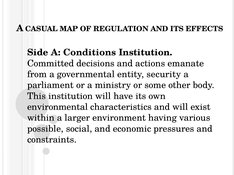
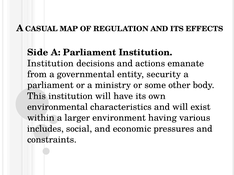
Conditions at (90, 53): Conditions -> Parliament
Committed at (51, 64): Committed -> Institution
possible: possible -> includes
